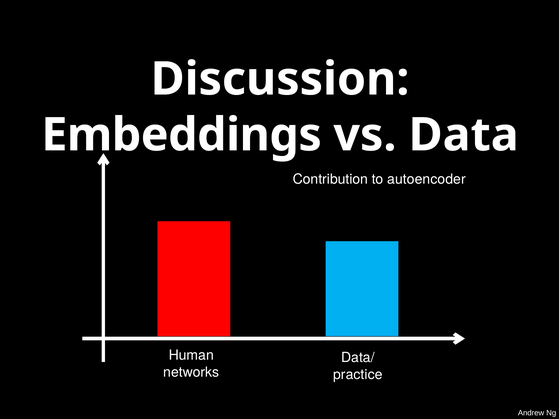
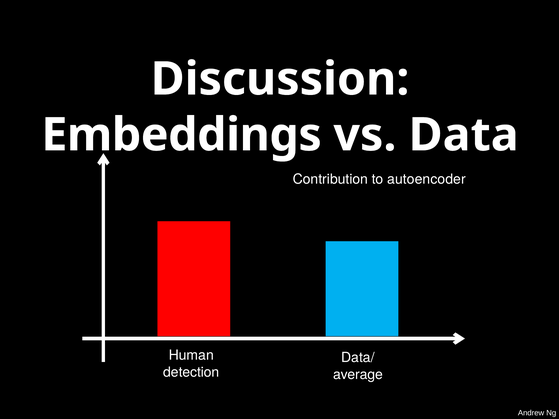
networks: networks -> detection
practice: practice -> average
